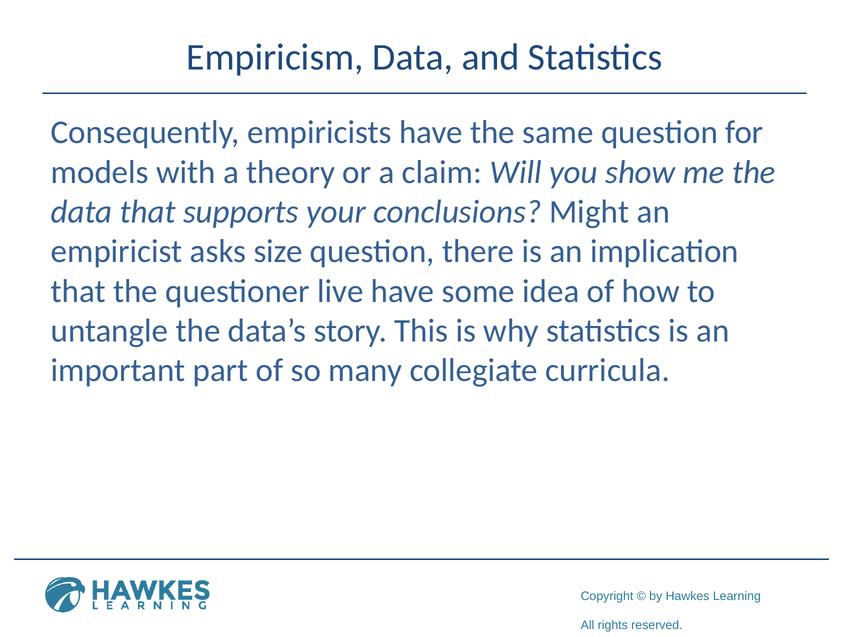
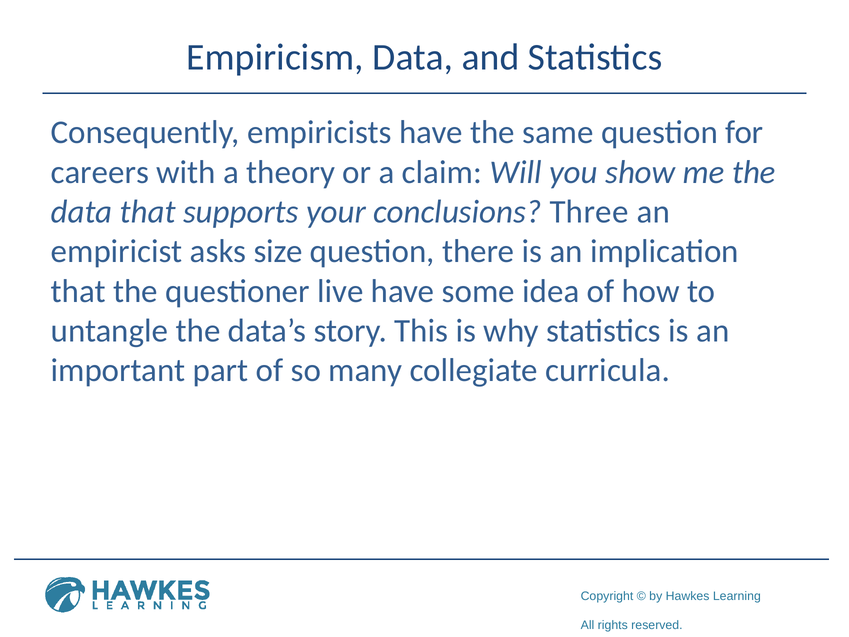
models: models -> careers
Might: Might -> Three
